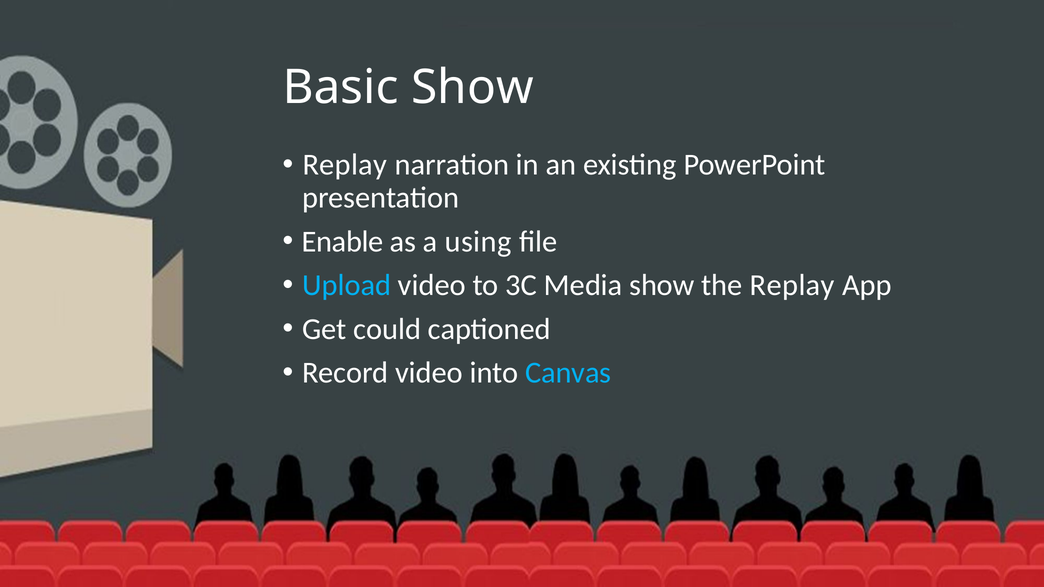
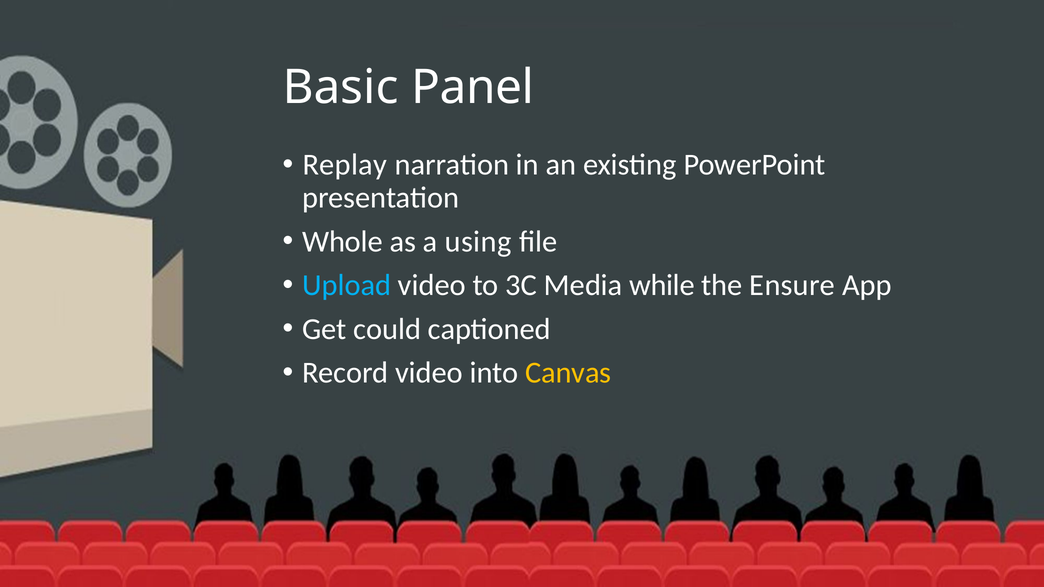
Basic Show: Show -> Panel
Enable: Enable -> Whole
Media show: show -> while
the Replay: Replay -> Ensure
Canvas colour: light blue -> yellow
